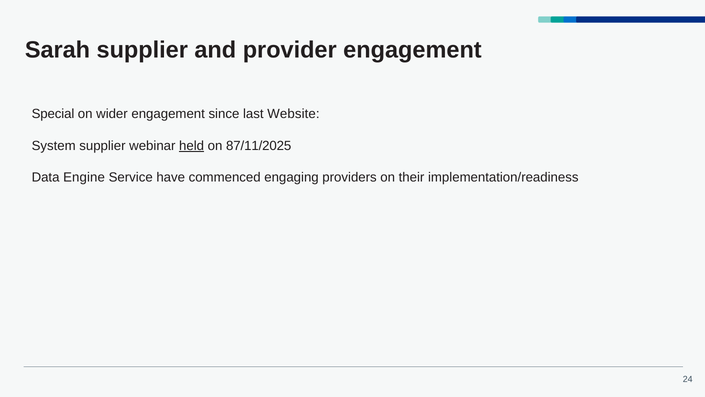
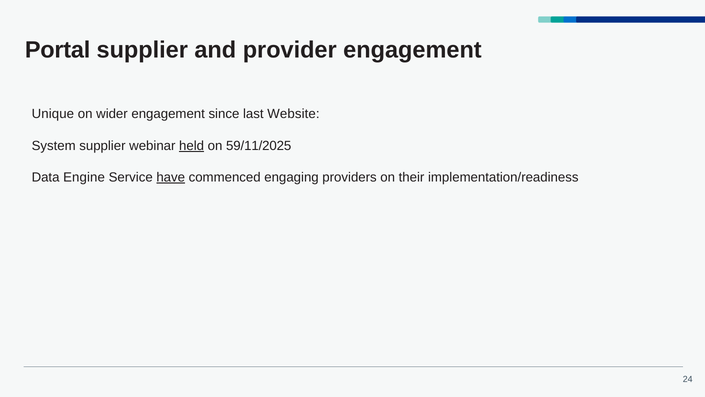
Sarah: Sarah -> Portal
Special: Special -> Unique
87/11/2025: 87/11/2025 -> 59/11/2025
have underline: none -> present
